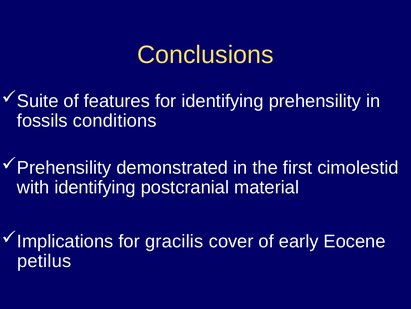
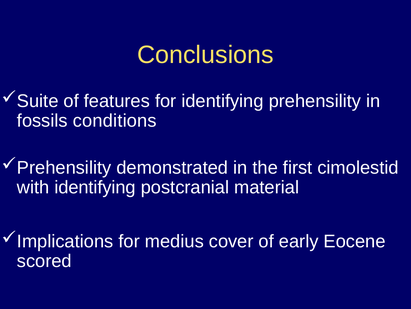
gracilis: gracilis -> medius
petilus: petilus -> scored
